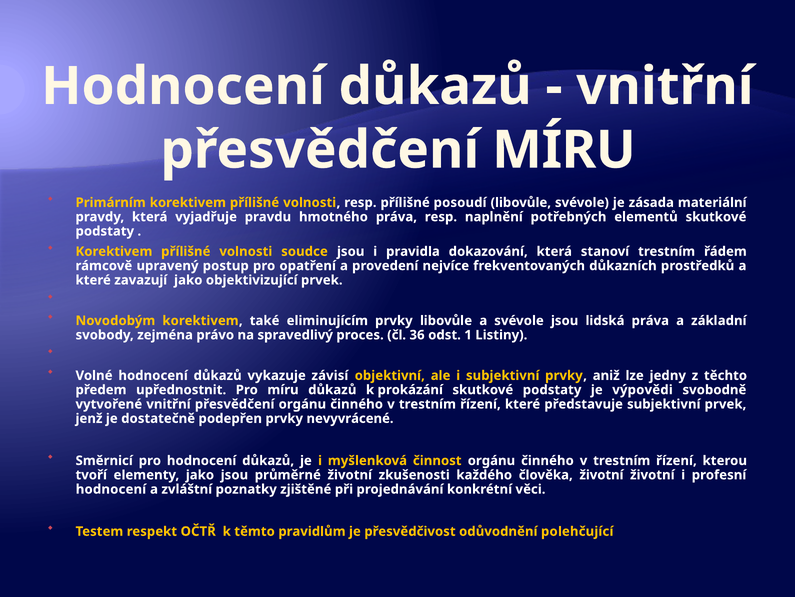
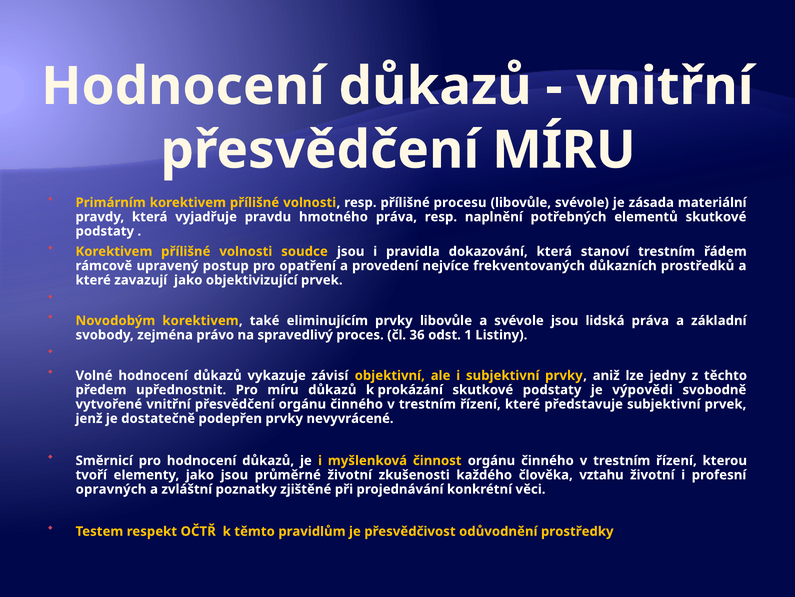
posoudí: posoudí -> procesu
člověka životní: životní -> vztahu
hodnocení at (111, 489): hodnocení -> opravných
polehčující: polehčující -> prostředky
